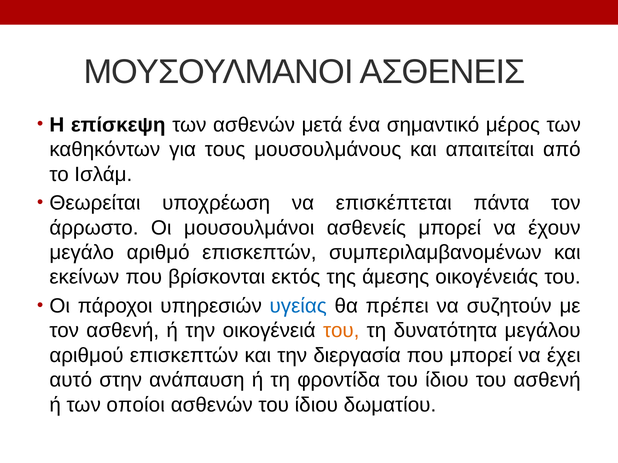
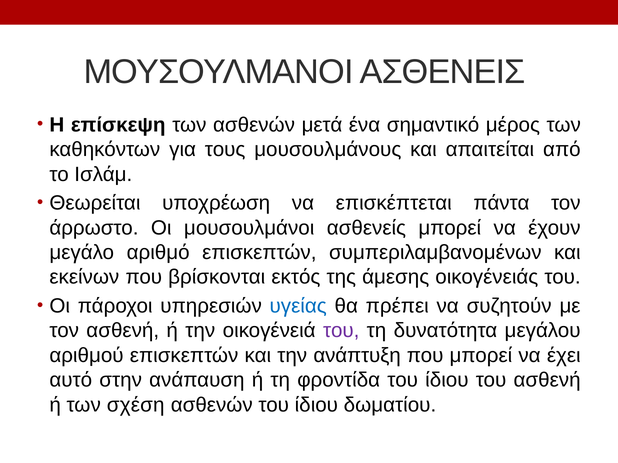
του at (341, 331) colour: orange -> purple
διεργασία: διεργασία -> ανάπτυξη
οποίοι: οποίοι -> σχέση
